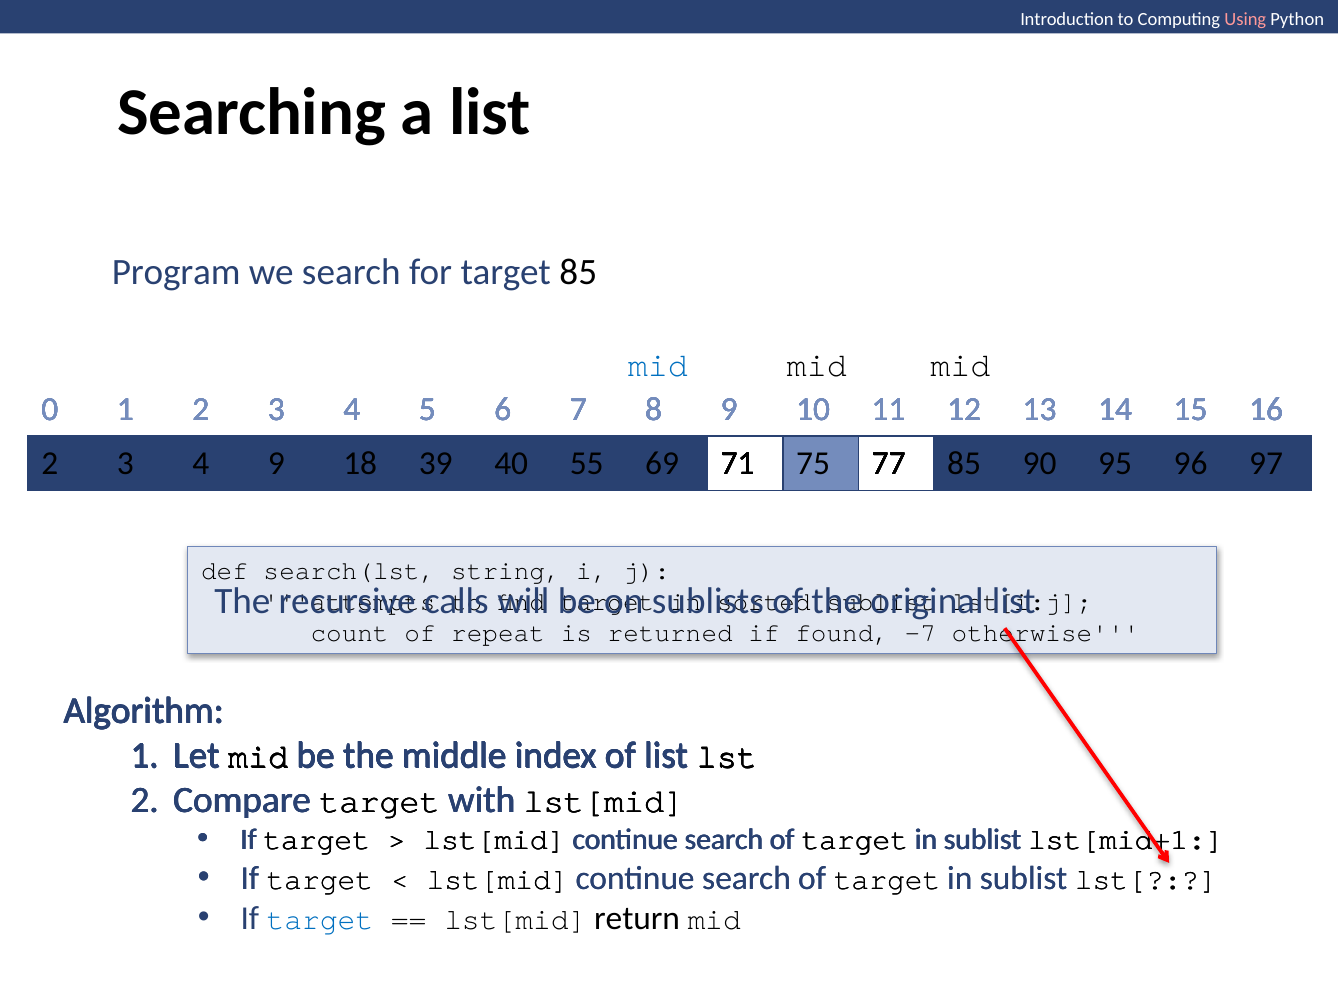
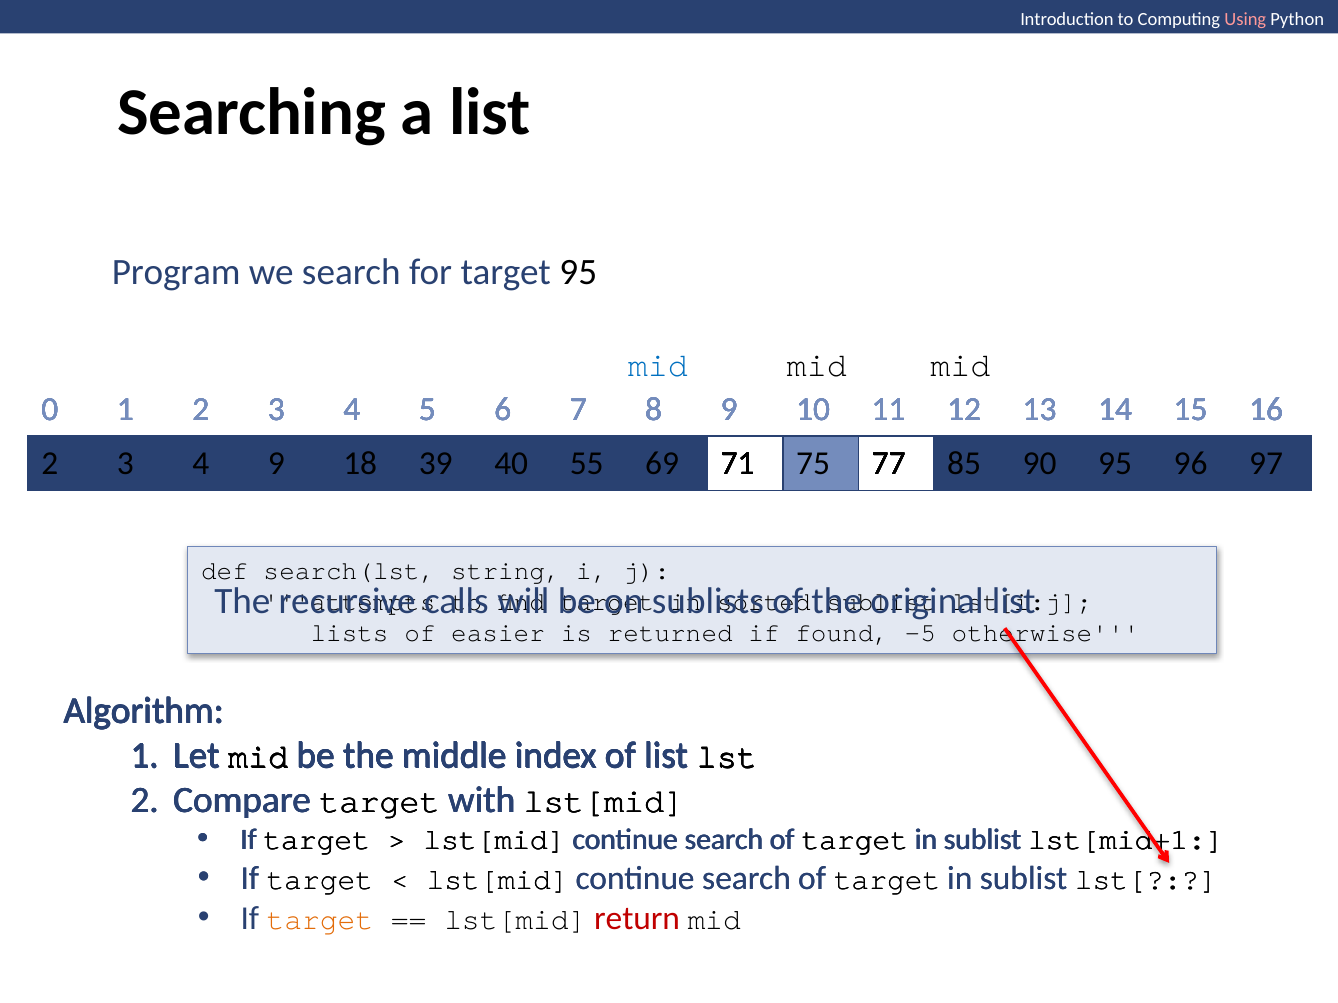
target 85: 85 -> 95
count: count -> lists
repeat: repeat -> easier
-7: -7 -> -5
target at (320, 920) colour: blue -> orange
return colour: black -> red
